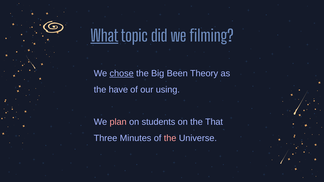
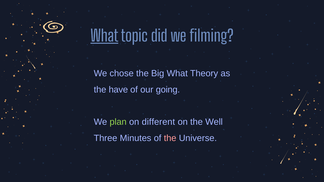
chose underline: present -> none
Big Been: Been -> What
using: using -> going
plan colour: pink -> light green
students: students -> different
That: That -> Well
